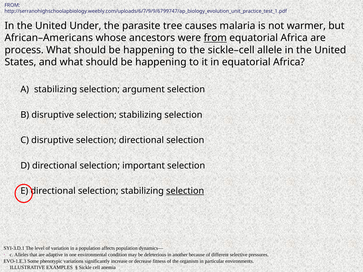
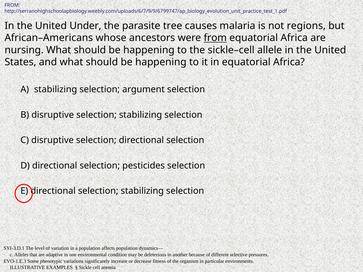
warmer: warmer -> regions
process: process -> nursing
important: important -> pesticides
selection at (185, 191) underline: present -> none
